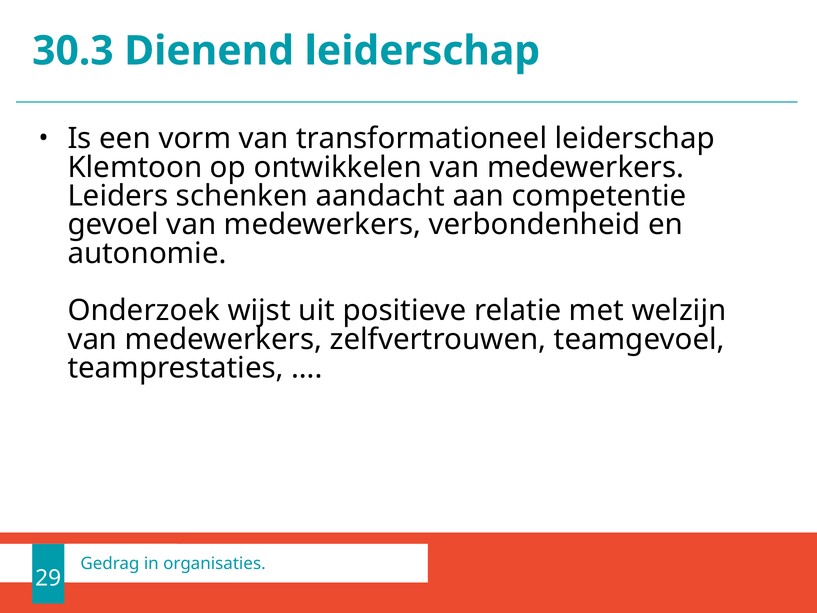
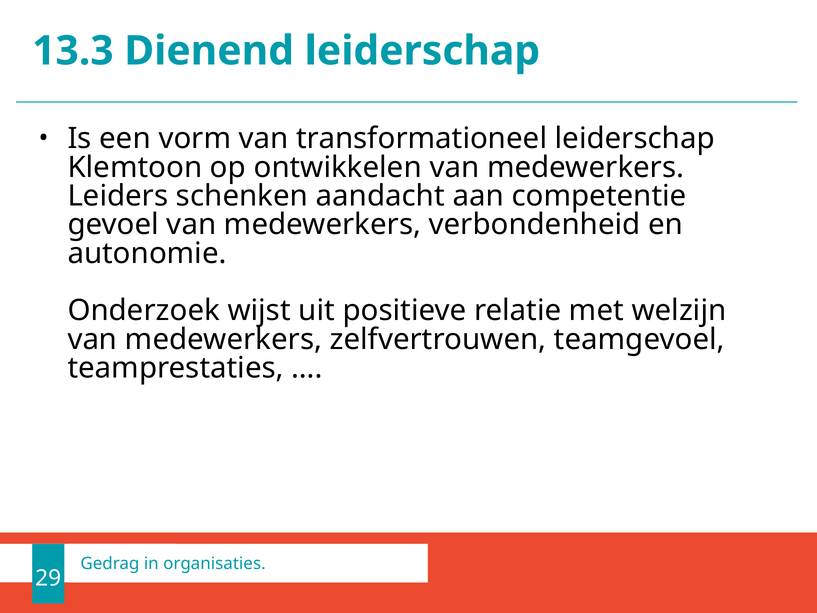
30.3: 30.3 -> 13.3
